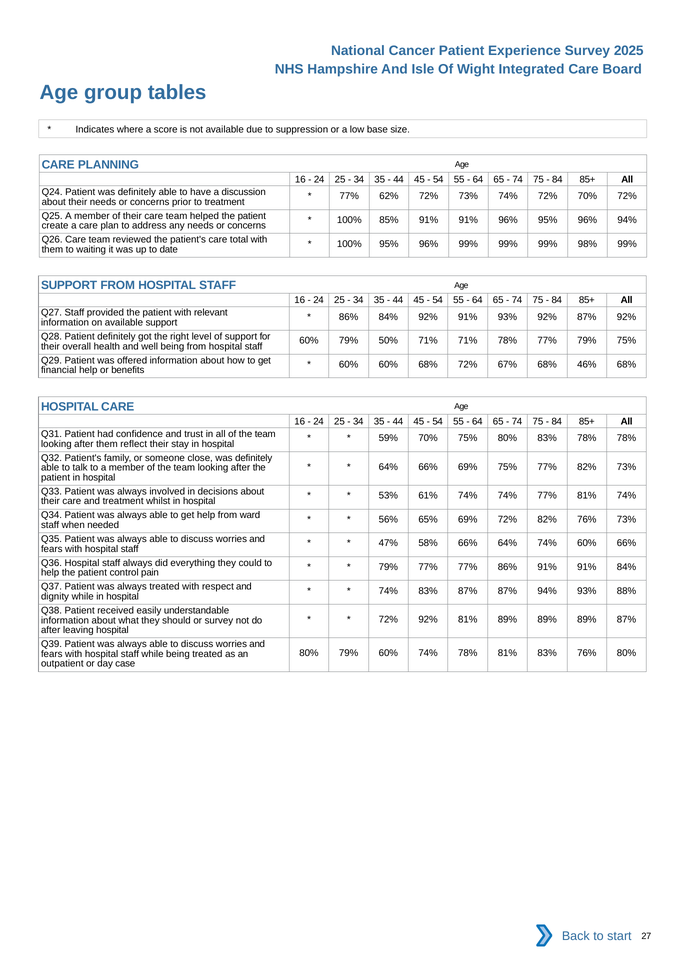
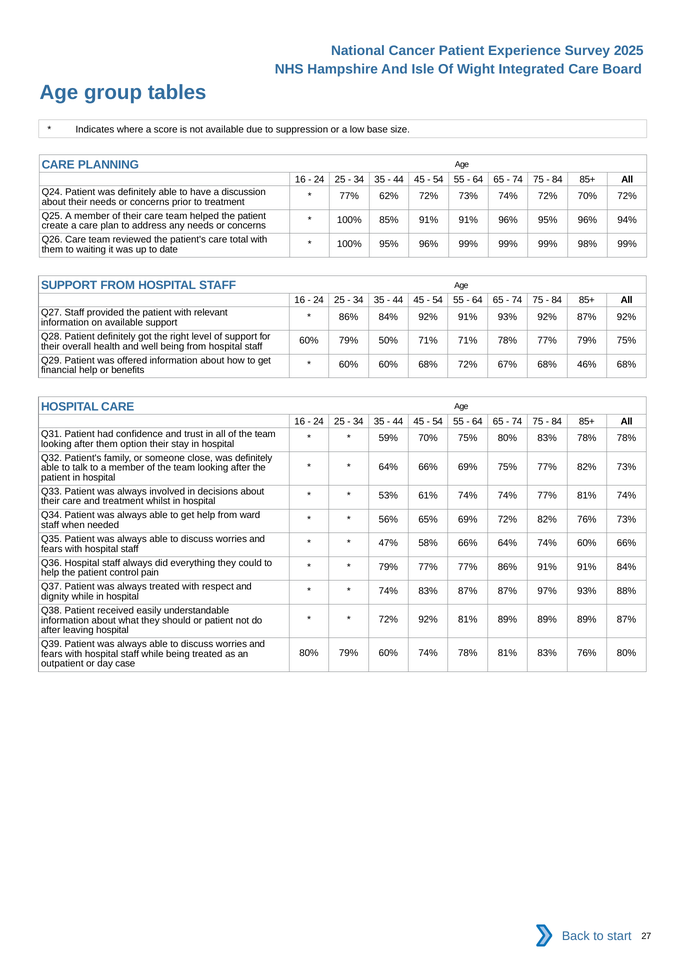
reflect: reflect -> option
87% 94%: 94% -> 97%
or survey: survey -> patient
